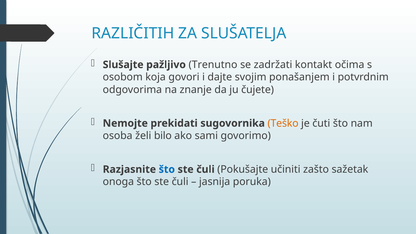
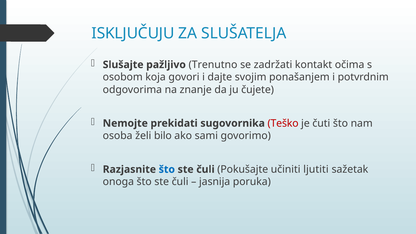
RAZLIČITIH: RAZLIČITIH -> ISKLJUČUJU
Teško colour: orange -> red
zašto: zašto -> ljutiti
